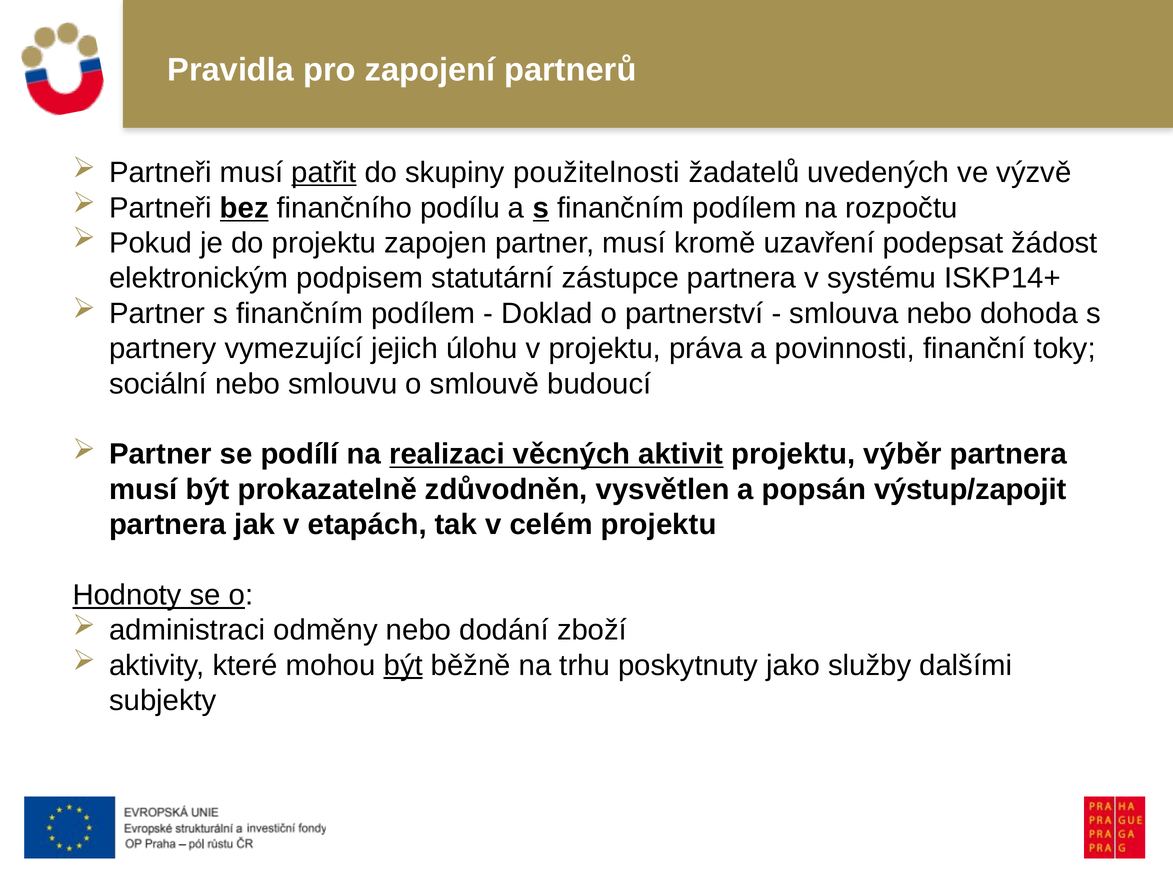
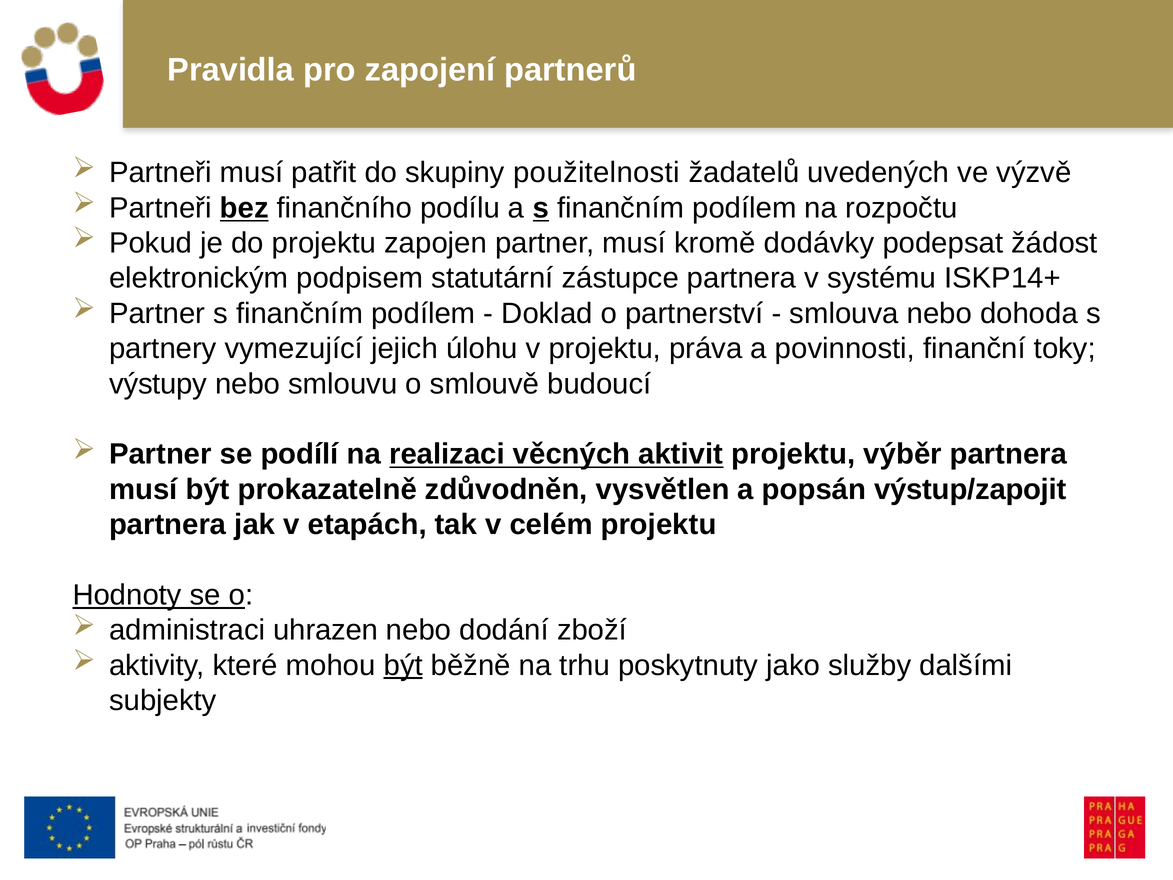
patřit underline: present -> none
uzavření: uzavření -> dodávky
sociální: sociální -> výstupy
odměny: odměny -> uhrazen
